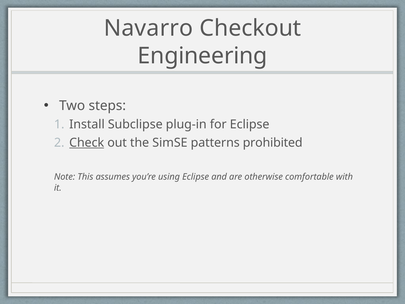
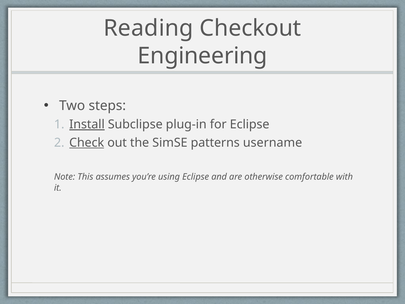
Navarro: Navarro -> Reading
Install underline: none -> present
prohibited: prohibited -> username
